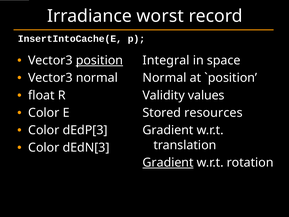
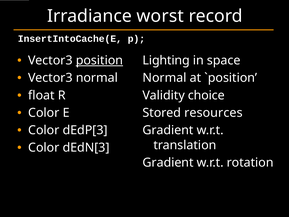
Integral: Integral -> Lighting
values: values -> choice
Gradient at (168, 162) underline: present -> none
